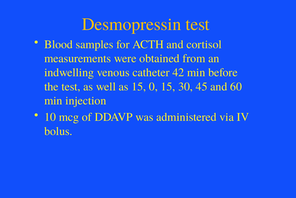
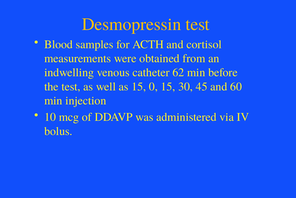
42: 42 -> 62
